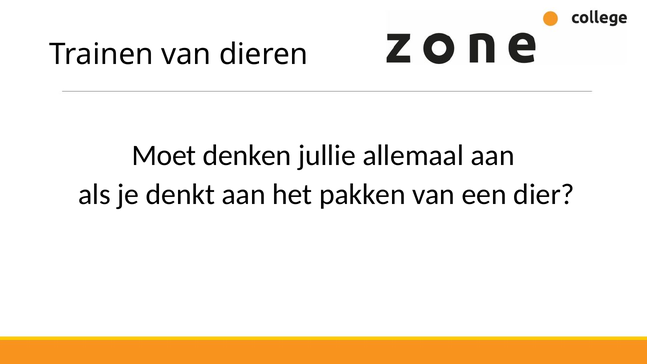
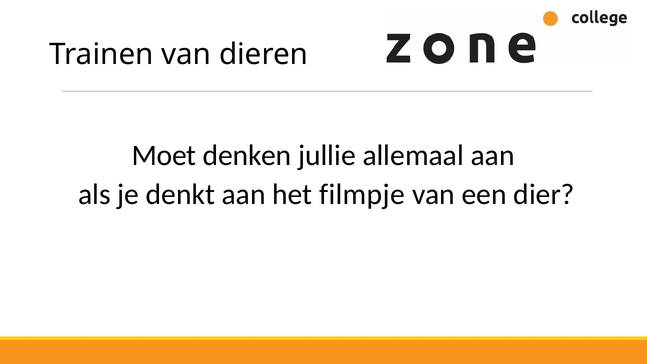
pakken: pakken -> filmpje
